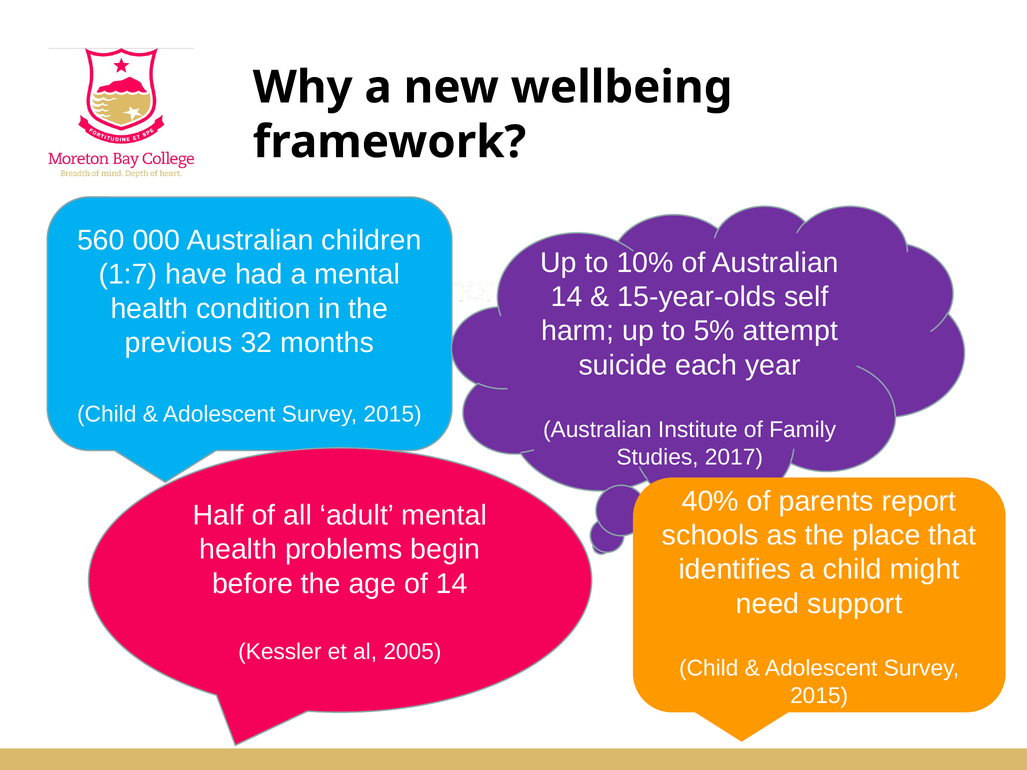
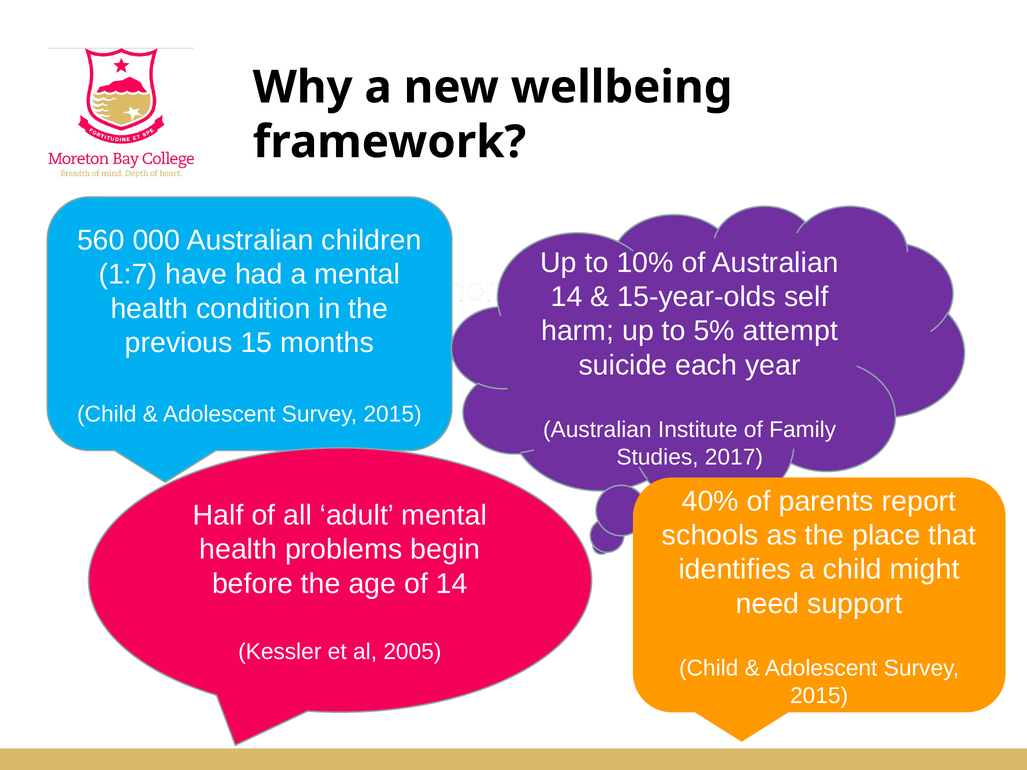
32: 32 -> 15
